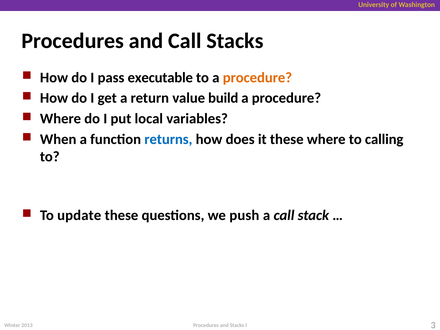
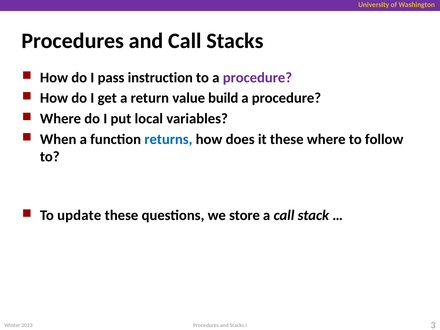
executable: executable -> instruction
procedure at (257, 78) colour: orange -> purple
calling: calling -> follow
push: push -> store
